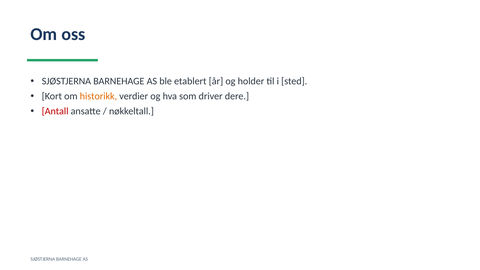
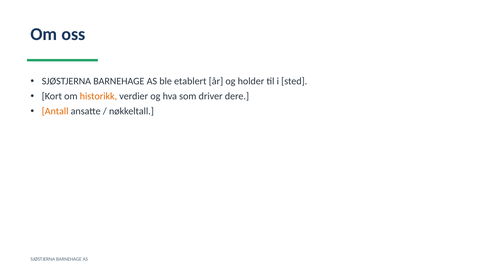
Antall colour: red -> orange
